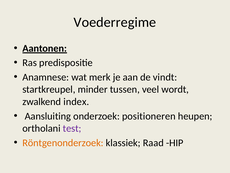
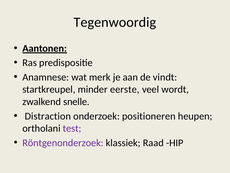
Voederregime: Voederregime -> Tegenwoordig
tussen: tussen -> eerste
index: index -> snelle
Aansluiting: Aansluiting -> Distraction
Röntgenonderzoek colour: orange -> purple
